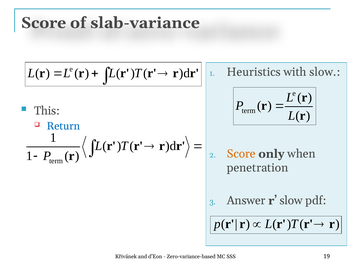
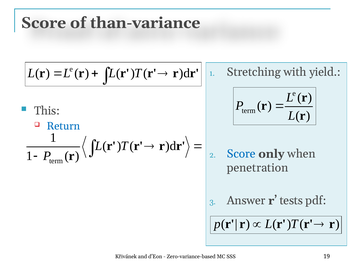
slab-variance: slab-variance -> than-variance
Heuristics: Heuristics -> Stretching
with slow: slow -> yield
Score at (241, 154) colour: orange -> blue
slow at (291, 201): slow -> tests
